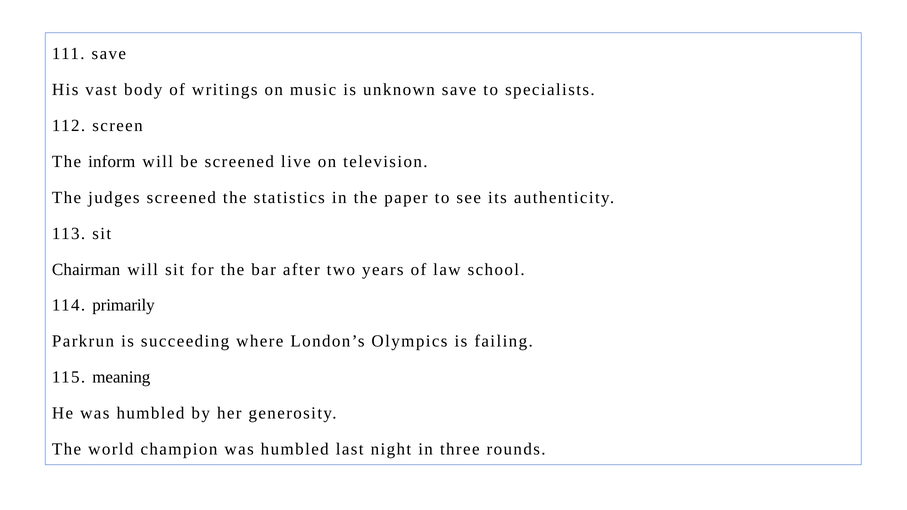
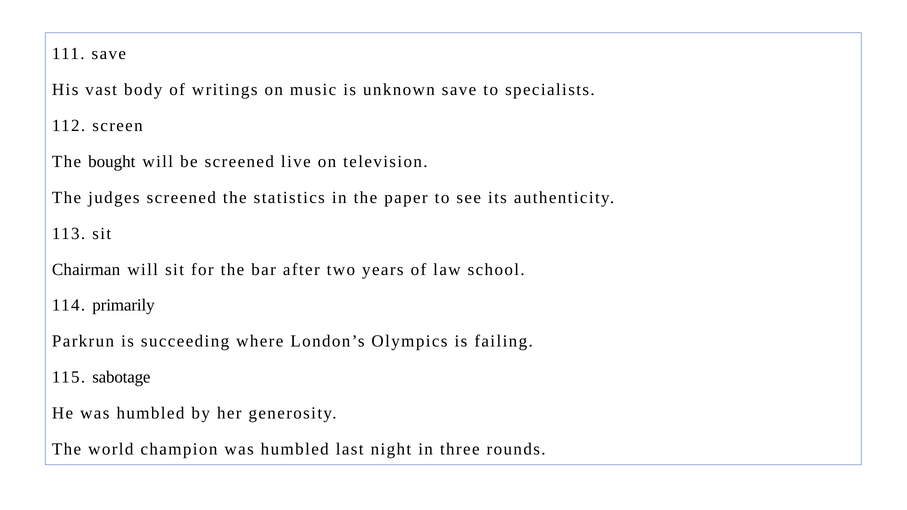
inform: inform -> bought
meaning: meaning -> sabotage
